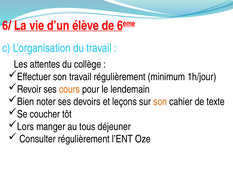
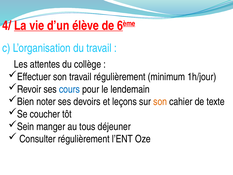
6/: 6/ -> 4/
cours colour: orange -> blue
Lors: Lors -> Sein
